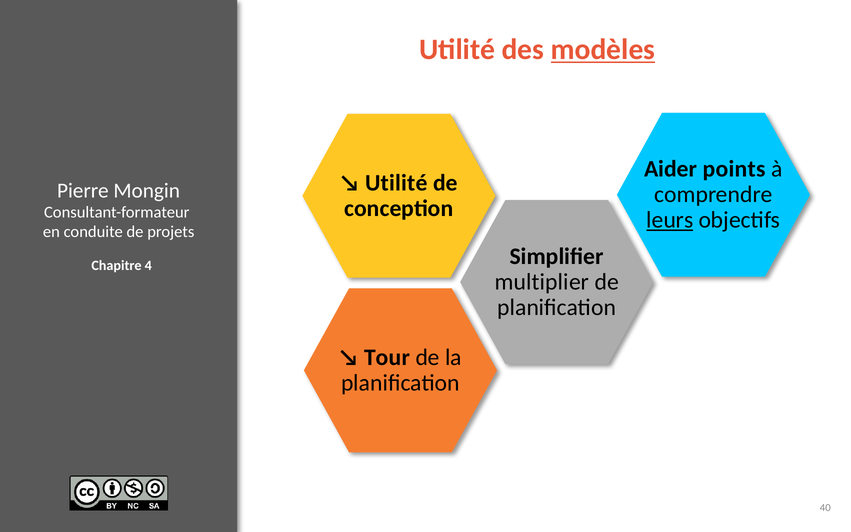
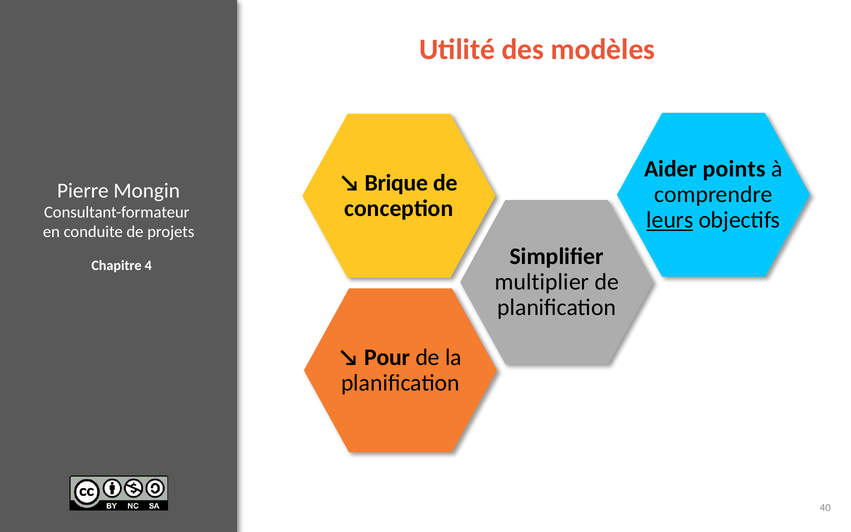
modèles underline: present -> none
Utilité at (396, 183): Utilité -> Brique
Tour: Tour -> Pour
